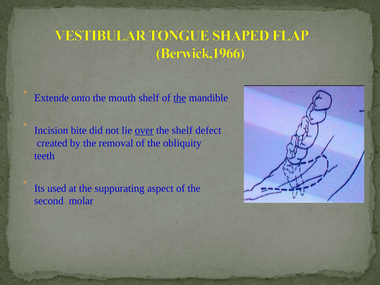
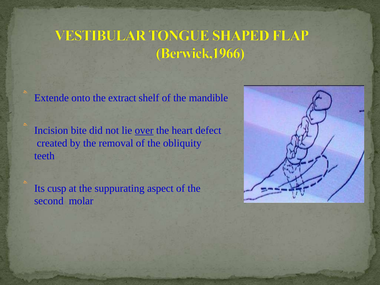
mouth: mouth -> extract
the at (180, 98) underline: present -> none
the shelf: shelf -> heart
used: used -> cusp
